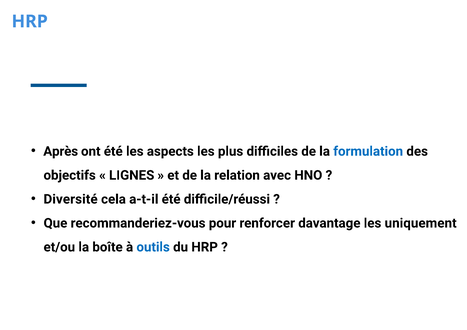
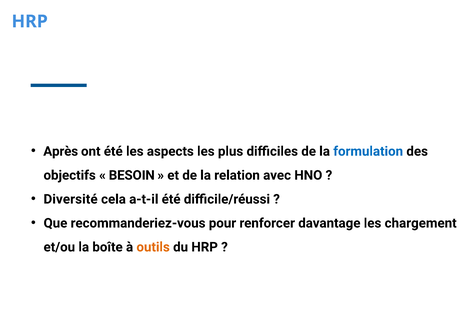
LIGNES: LIGNES -> BESOIN
uniquement: uniquement -> chargement
outils colour: blue -> orange
